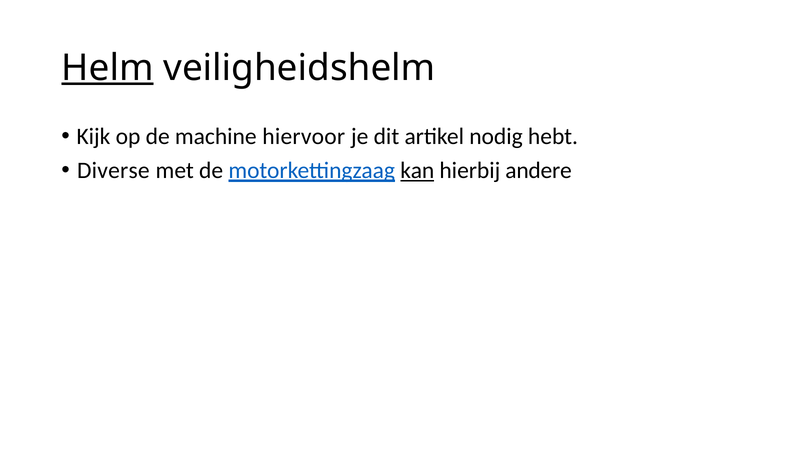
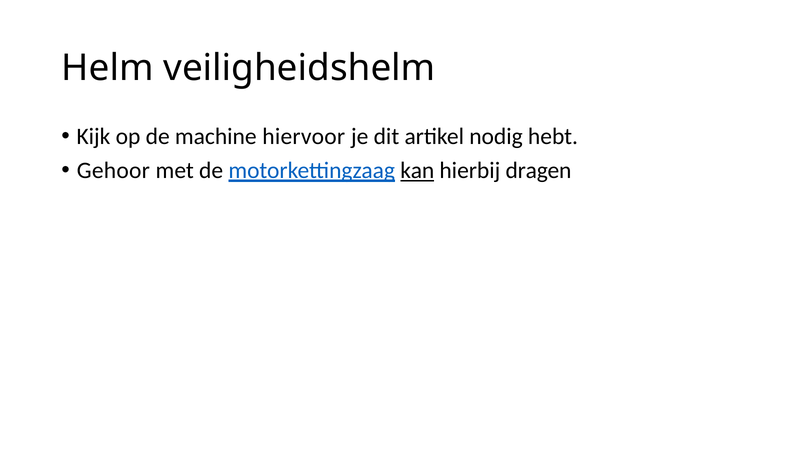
Helm underline: present -> none
Diverse: Diverse -> Gehoor
andere: andere -> dragen
